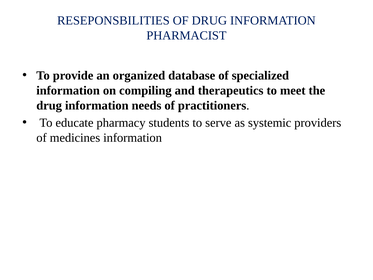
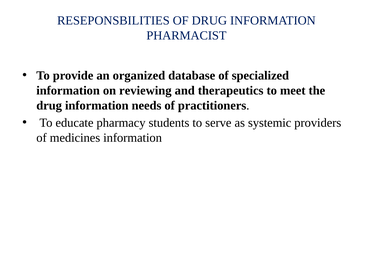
compiling: compiling -> reviewing
